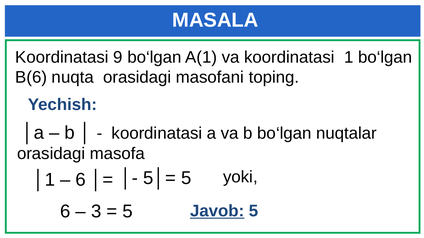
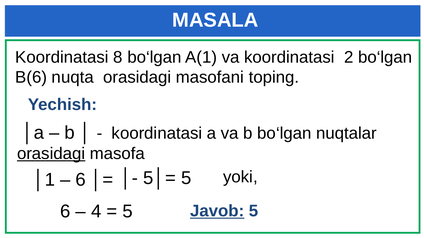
9: 9 -> 8
1: 1 -> 2
orasidagi at (51, 154) underline: none -> present
3: 3 -> 4
